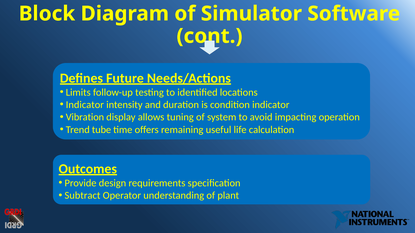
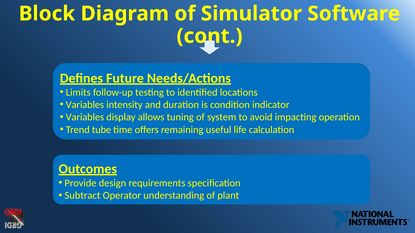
Indicator at (85, 105): Indicator -> Variables
Vibration at (85, 117): Vibration -> Variables
